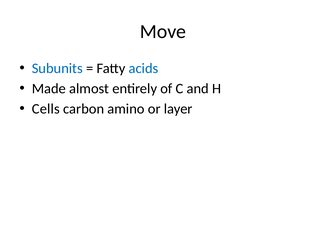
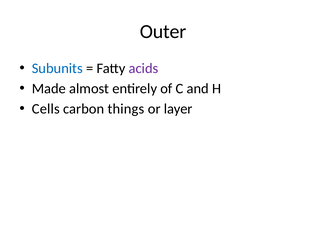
Move: Move -> Outer
acids colour: blue -> purple
amino: amino -> things
